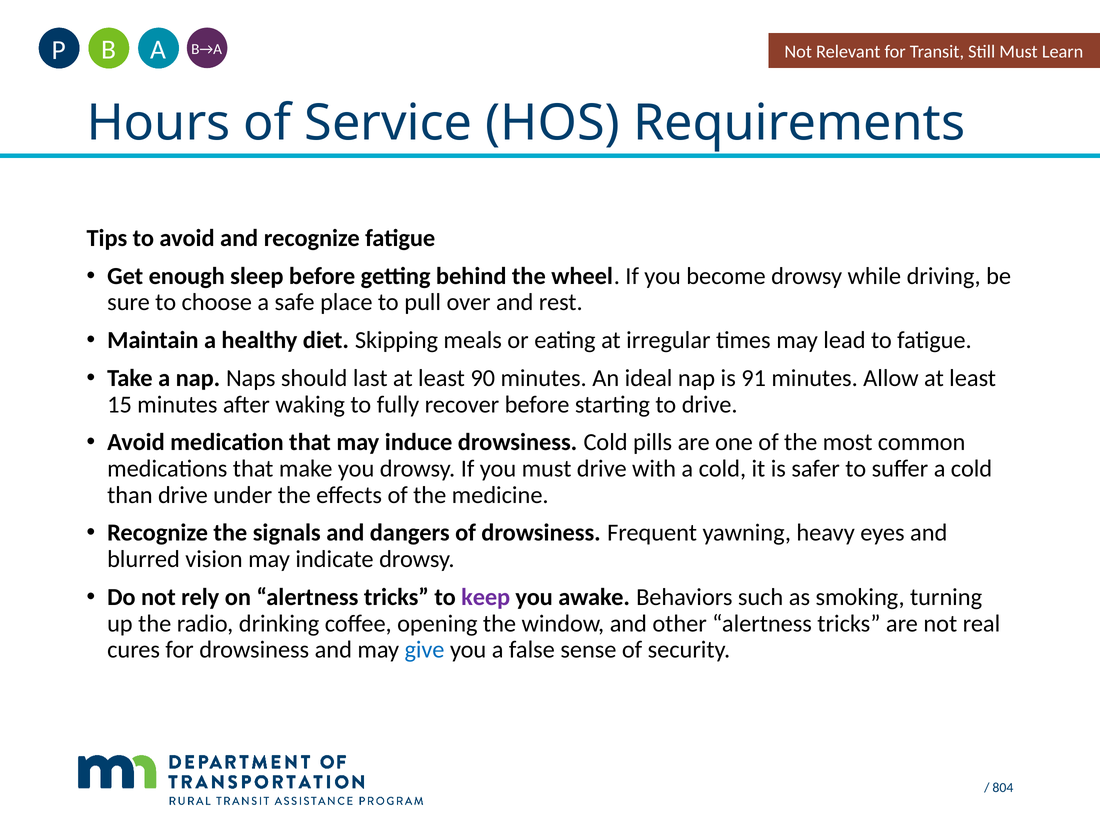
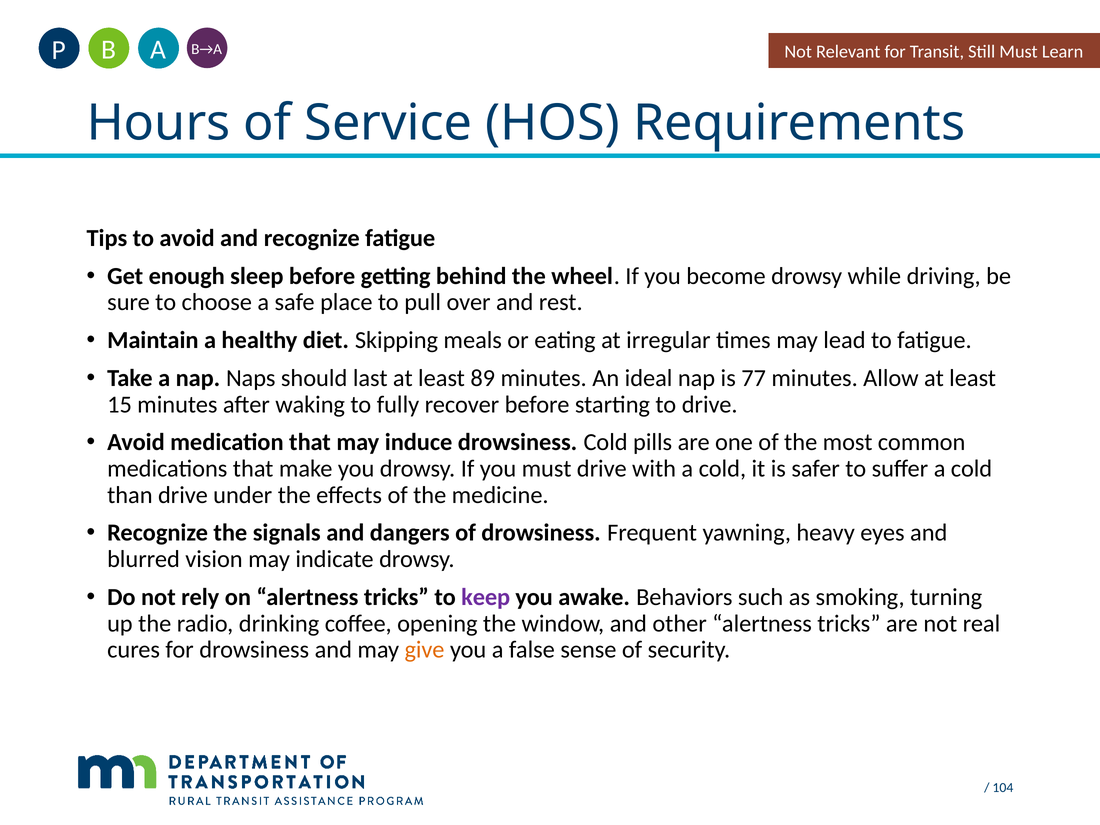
90: 90 -> 89
91: 91 -> 77
give colour: blue -> orange
804: 804 -> 104
